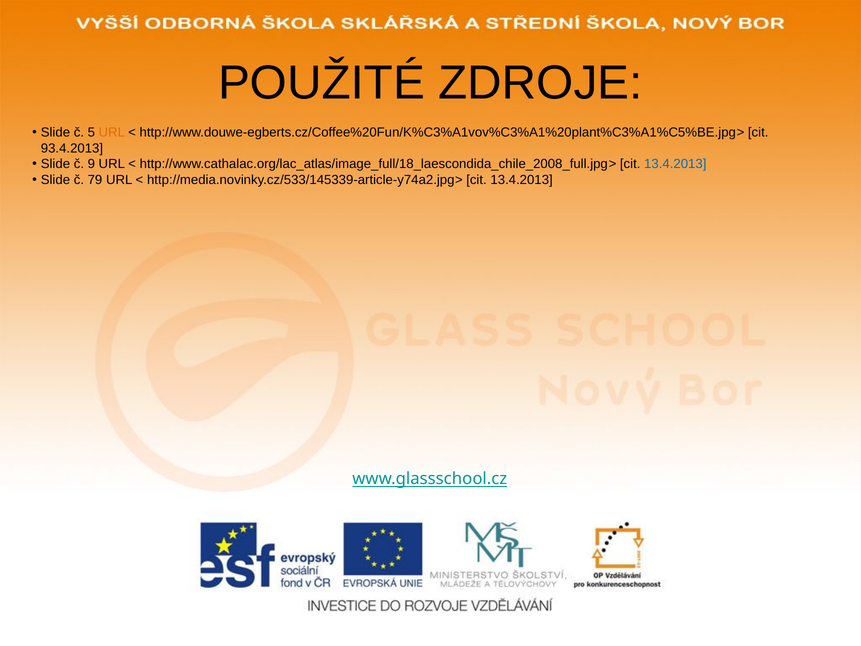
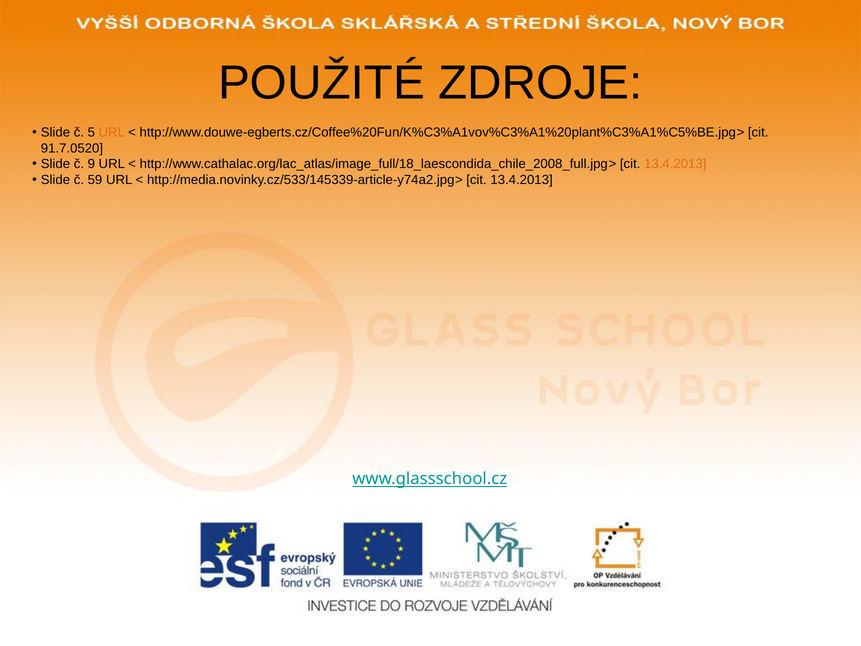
93.4.2013: 93.4.2013 -> 91.7.0520
13.4.2013 at (675, 164) colour: blue -> orange
79: 79 -> 59
